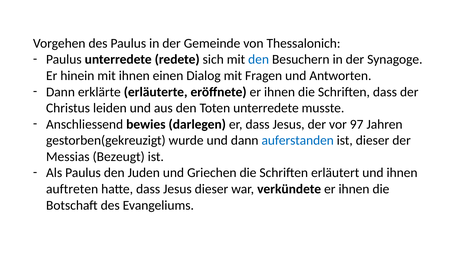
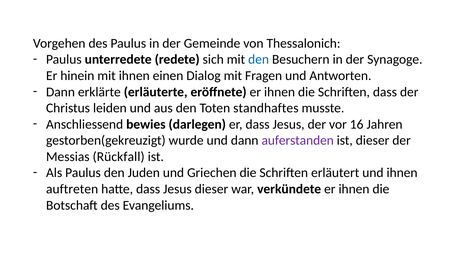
Toten unterredete: unterredete -> standhaftes
97: 97 -> 16
auferstanden colour: blue -> purple
Bezeugt: Bezeugt -> Rückfall
